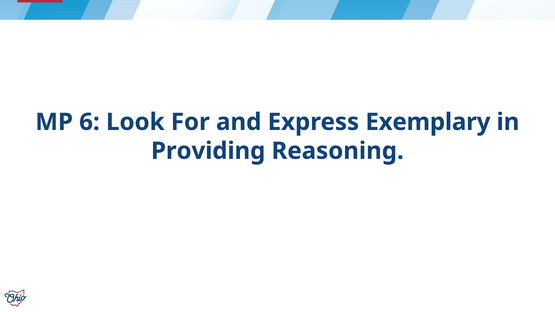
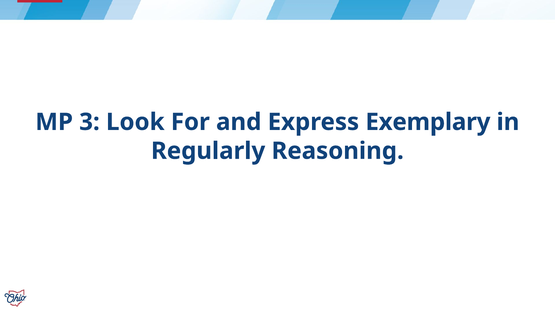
6: 6 -> 3
Providing: Providing -> Regularly
